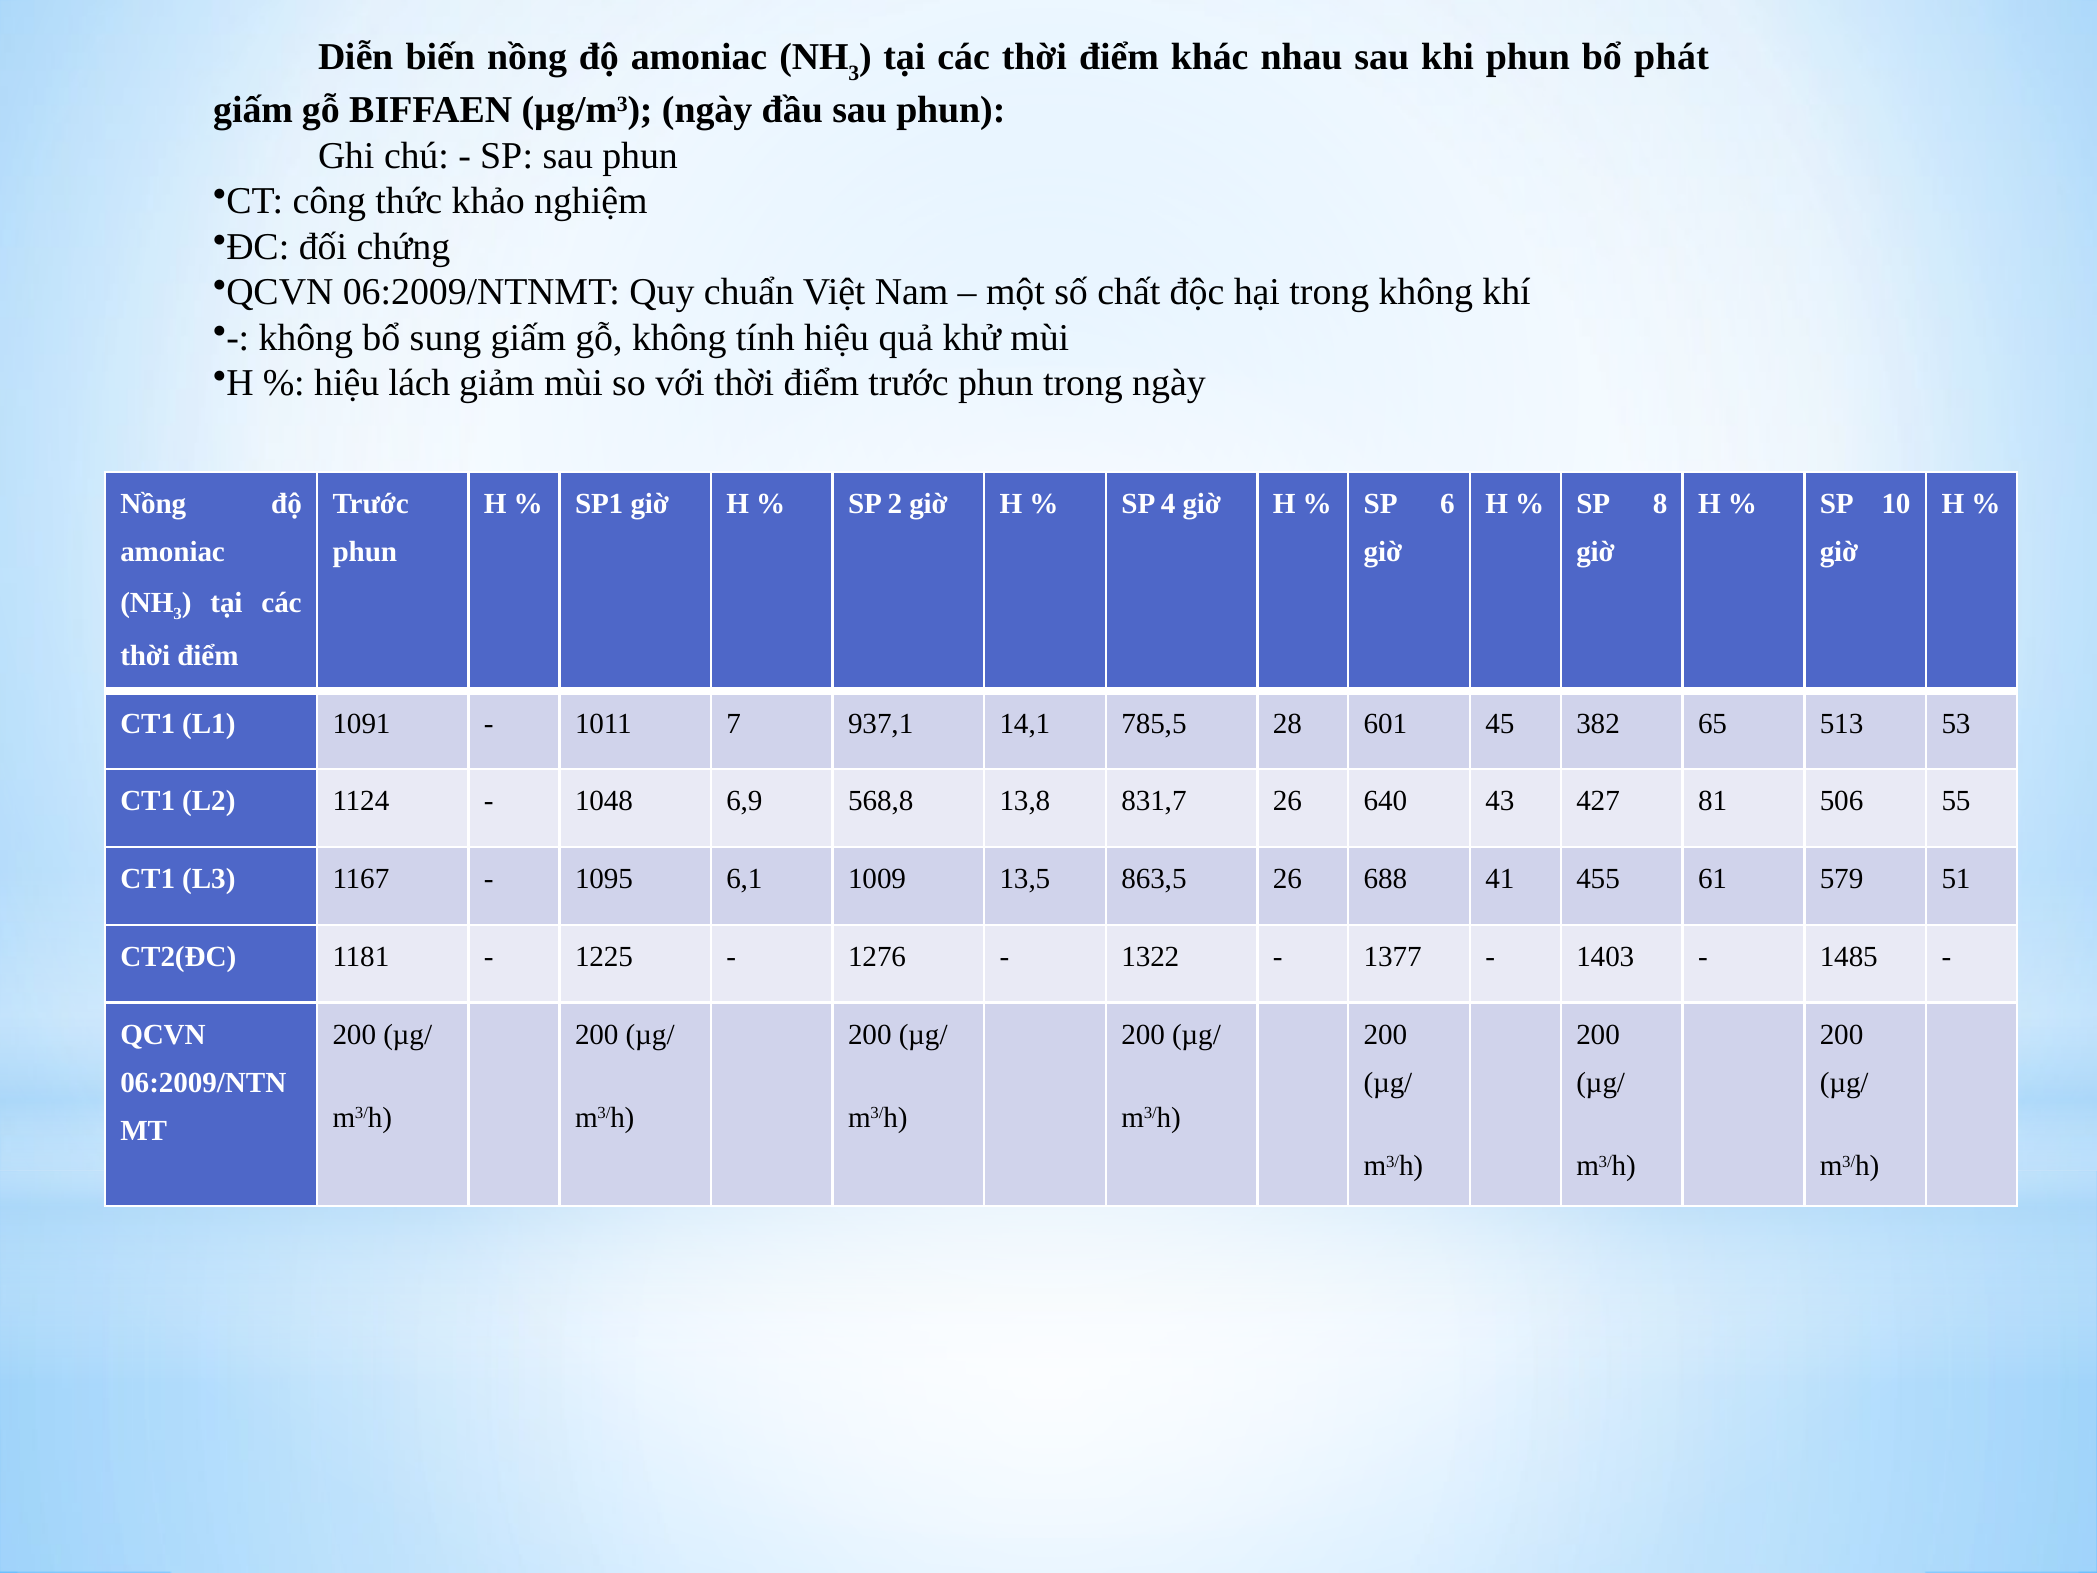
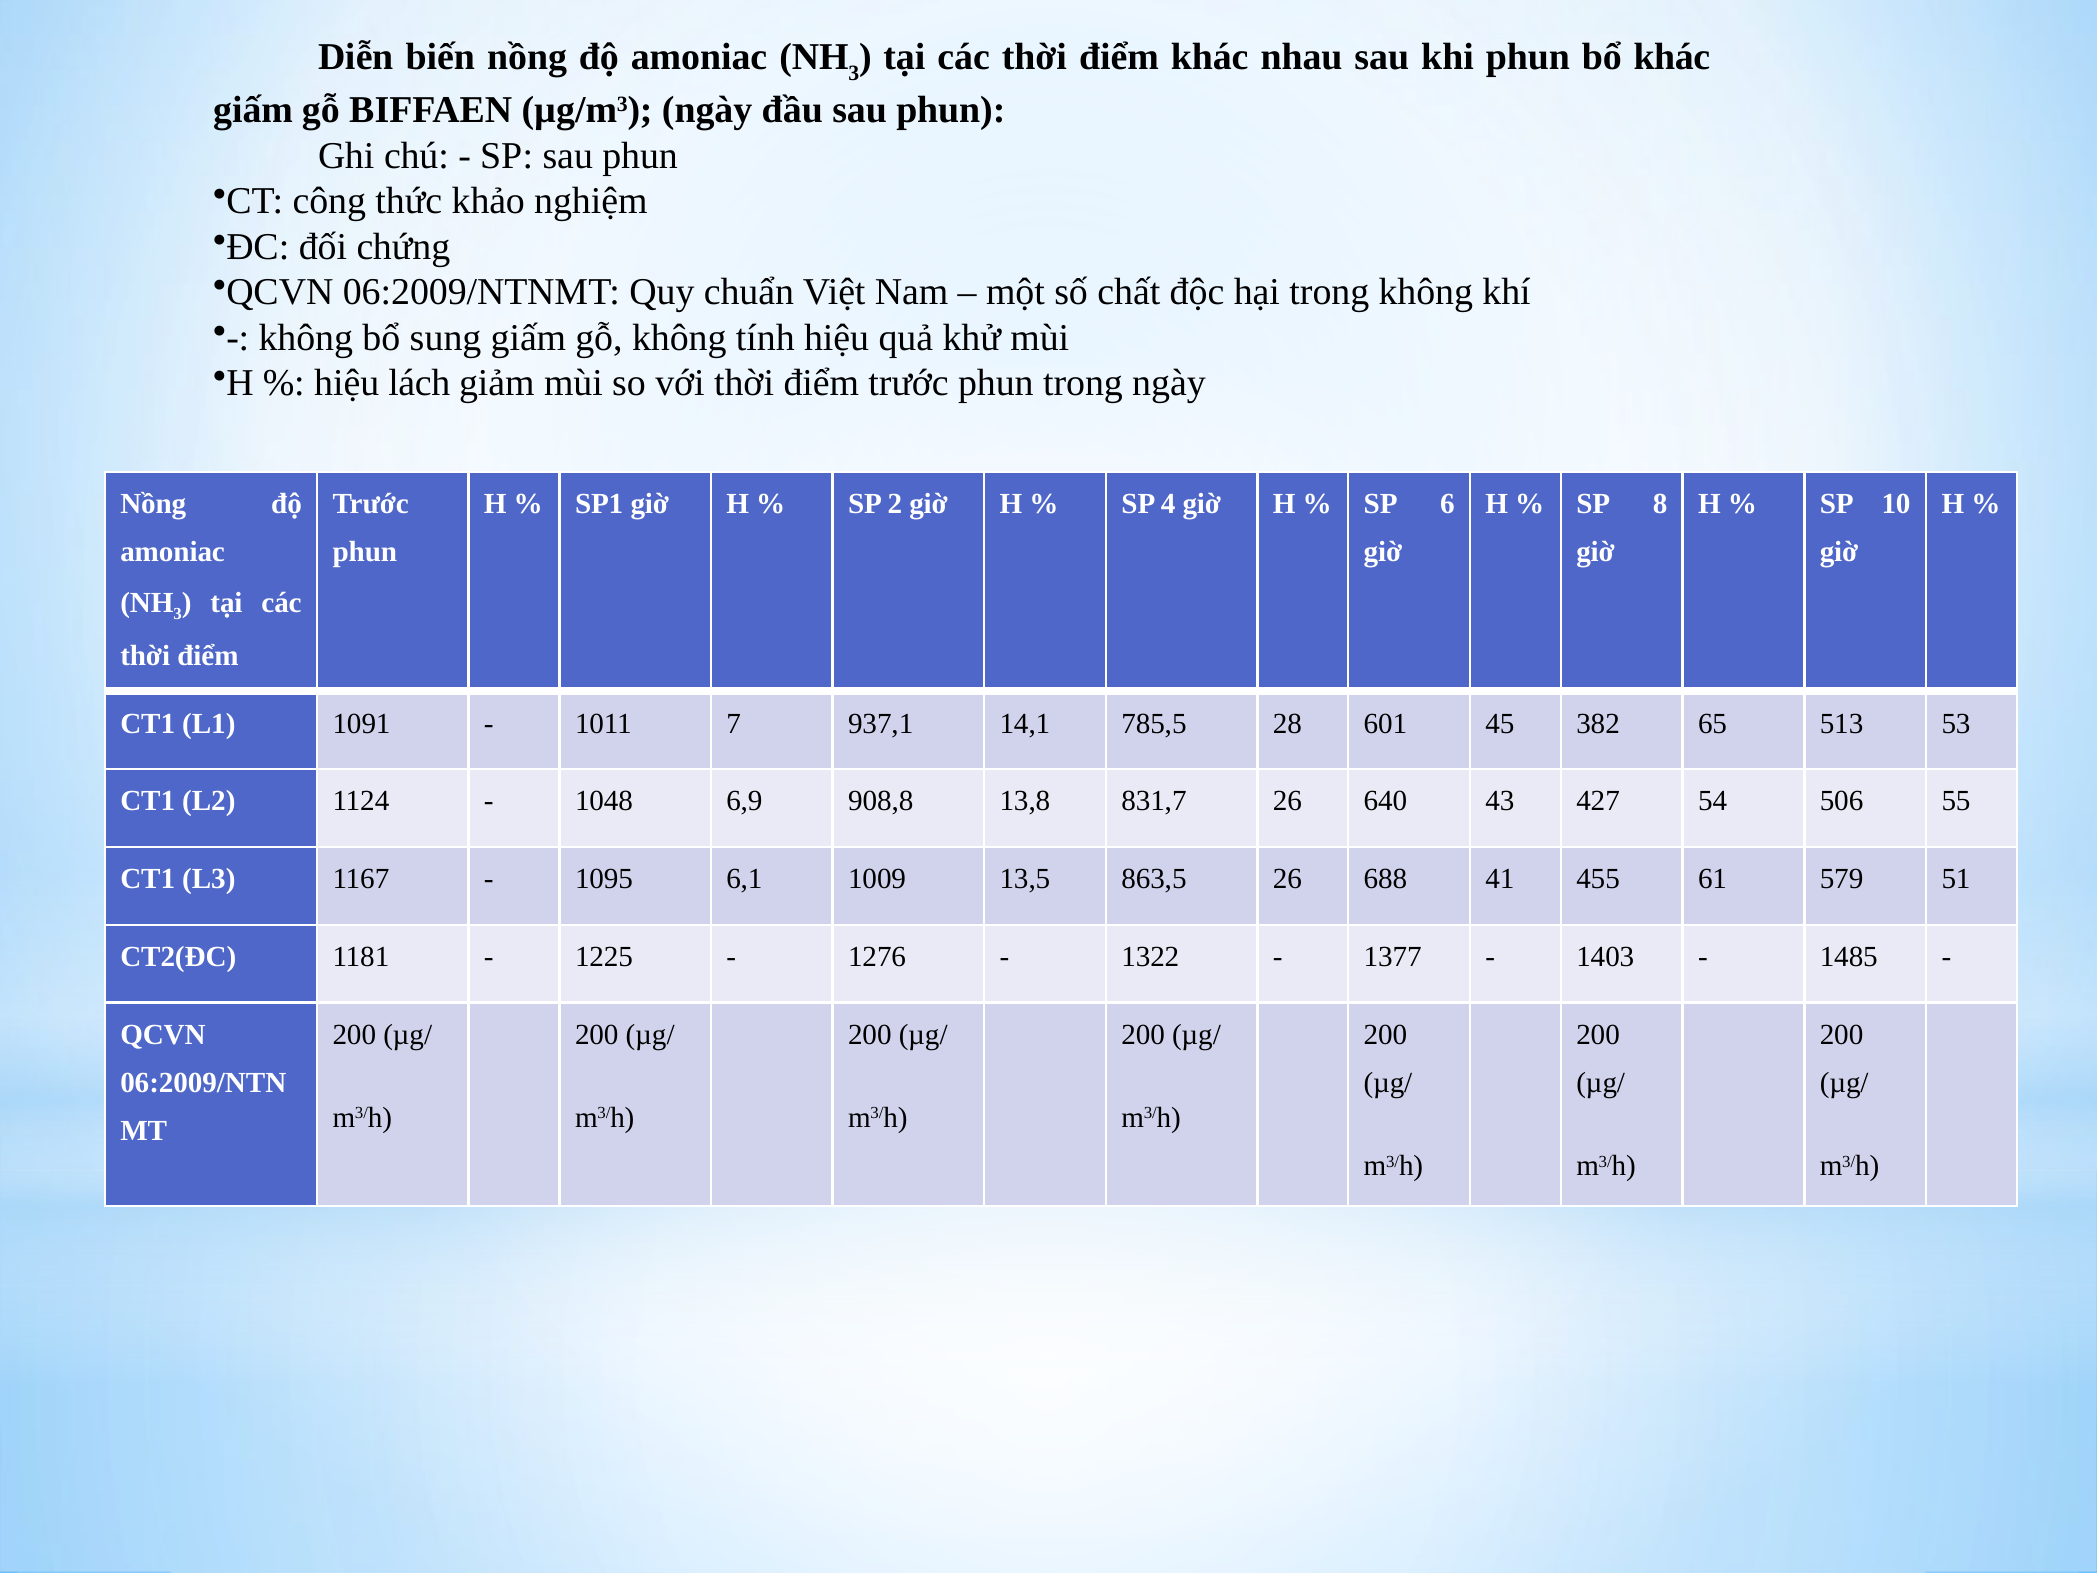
bổ phát: phát -> khác
568,8: 568,8 -> 908,8
81: 81 -> 54
